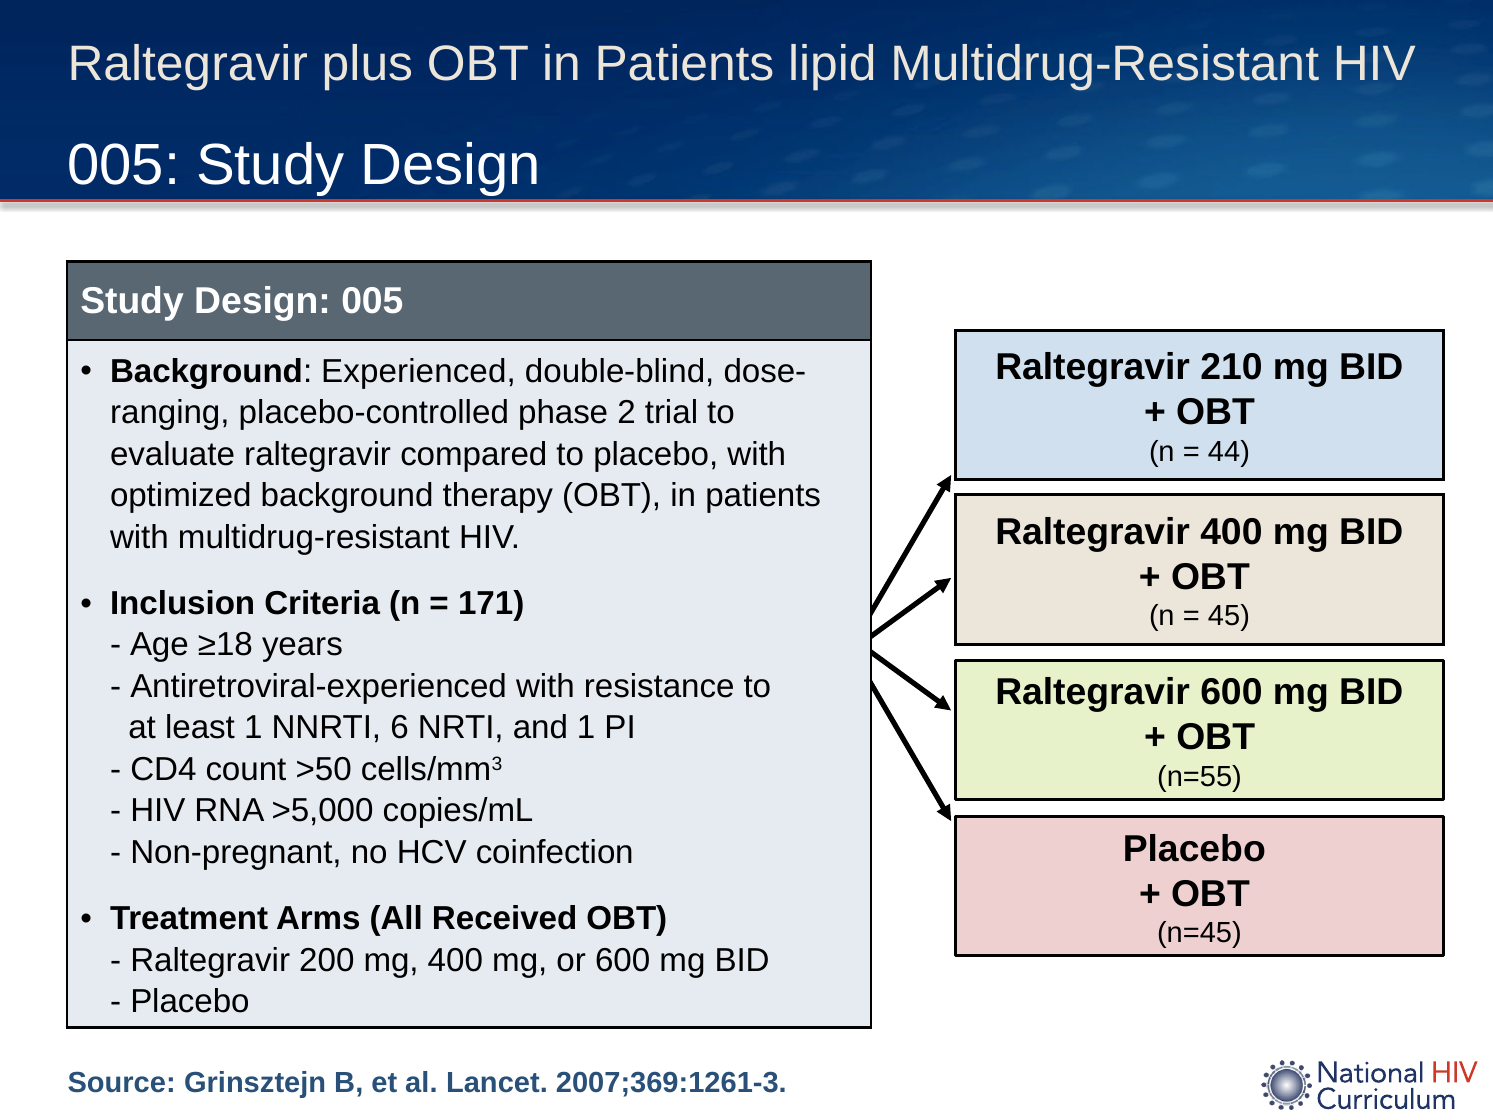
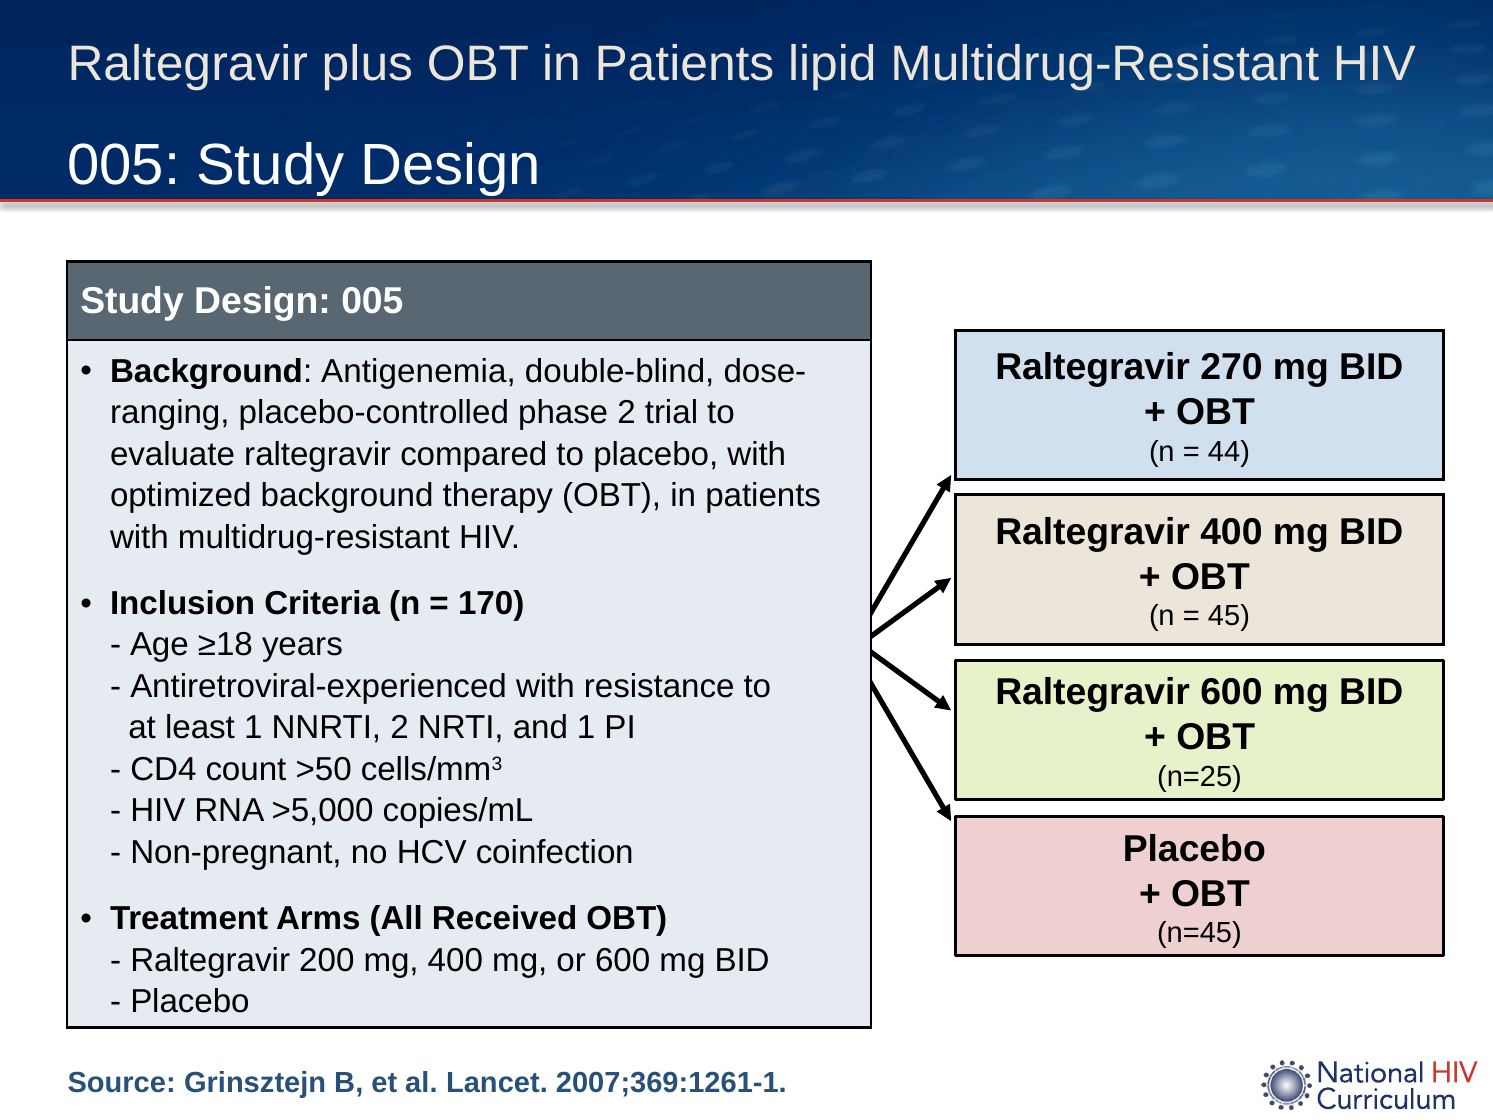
210: 210 -> 270
Experienced: Experienced -> Antigenemia
171: 171 -> 170
NNRTI 6: 6 -> 2
n=55: n=55 -> n=25
2007;369:1261-3: 2007;369:1261-3 -> 2007;369:1261-1
